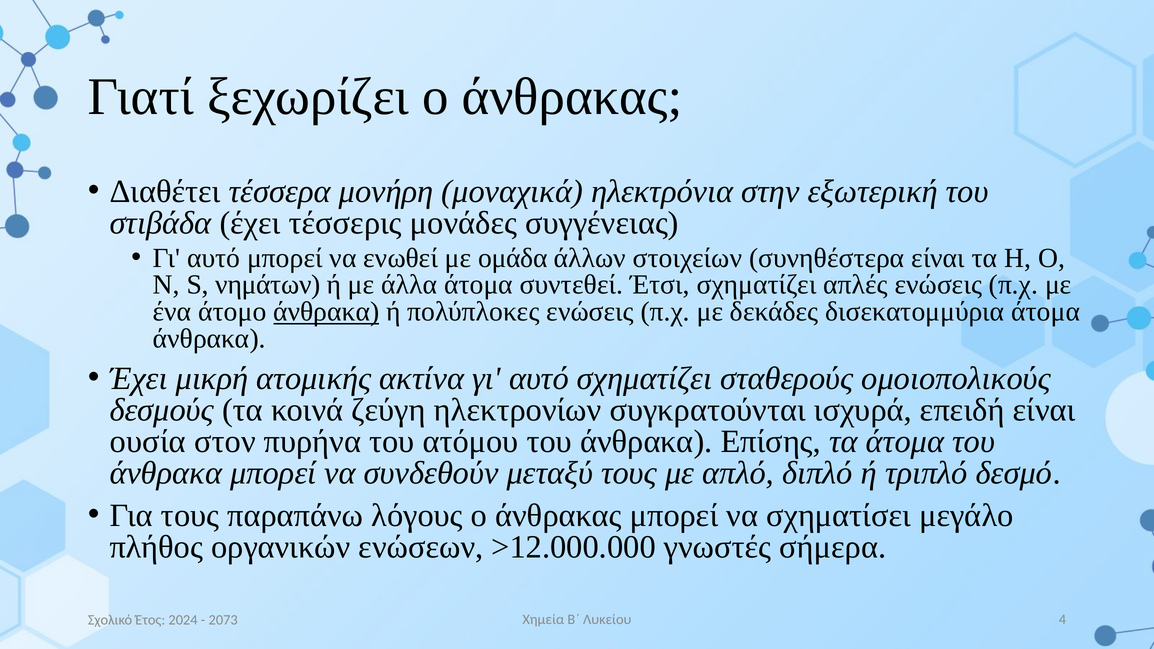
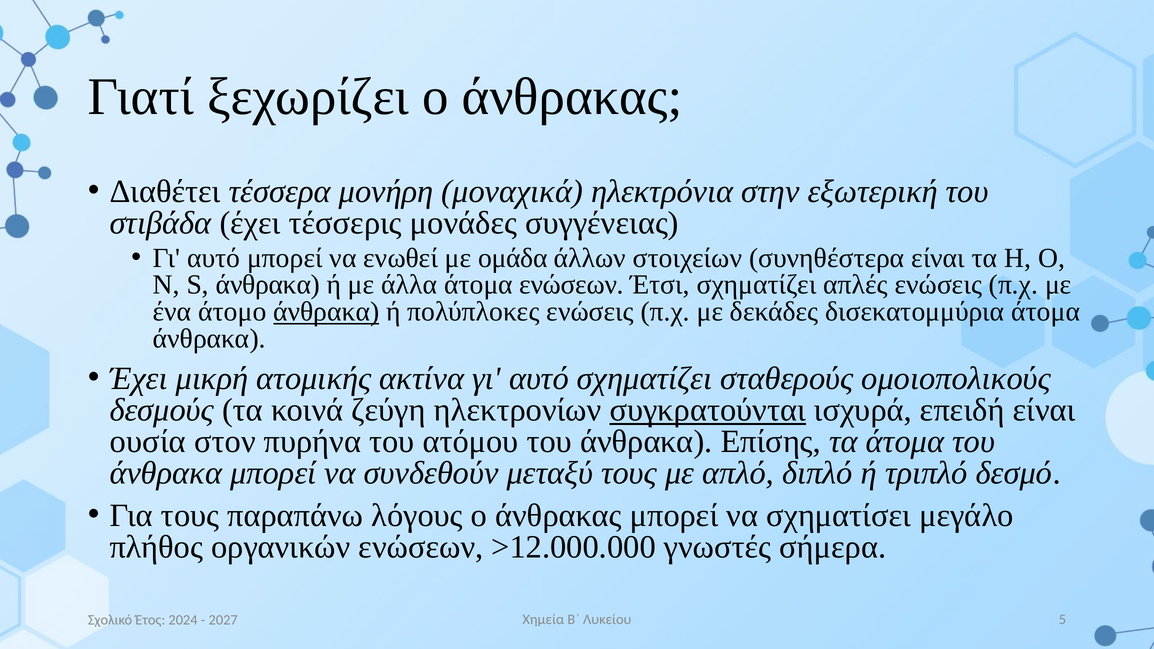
S νημάτων: νημάτων -> άνθρακα
άτομα συντεθεί: συντεθεί -> ενώσεων
συγκρατούνται underline: none -> present
4: 4 -> 5
2073: 2073 -> 2027
